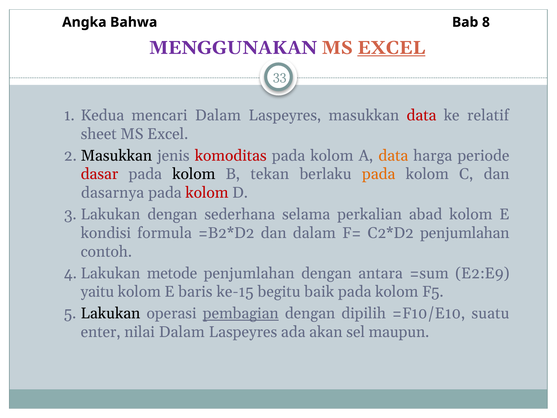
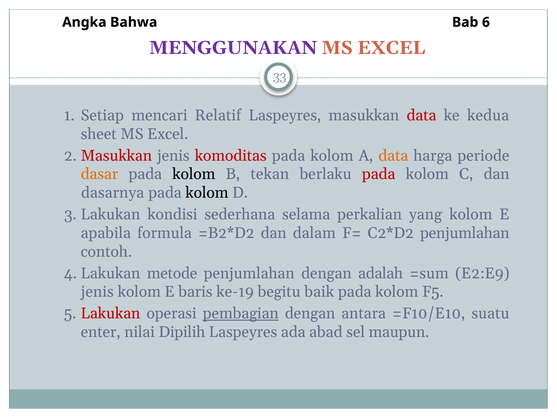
8: 8 -> 6
EXCEL at (391, 48) underline: present -> none
Kedua: Kedua -> Setiap
mencari Dalam: Dalam -> Relatif
relatif: relatif -> kedua
Masukkan at (116, 155) colour: black -> red
dasar colour: red -> orange
pada at (379, 174) colour: orange -> red
kolom at (207, 193) colour: red -> black
Lakukan dengan: dengan -> kondisi
abad: abad -> yang
kondisi: kondisi -> apabila
antara: antara -> adalah
yaitu at (97, 292): yaitu -> jenis
ke-15: ke-15 -> ke-19
Lakukan at (110, 313) colour: black -> red
dipilih: dipilih -> antara
nilai Dalam: Dalam -> Dipilih
akan: akan -> abad
